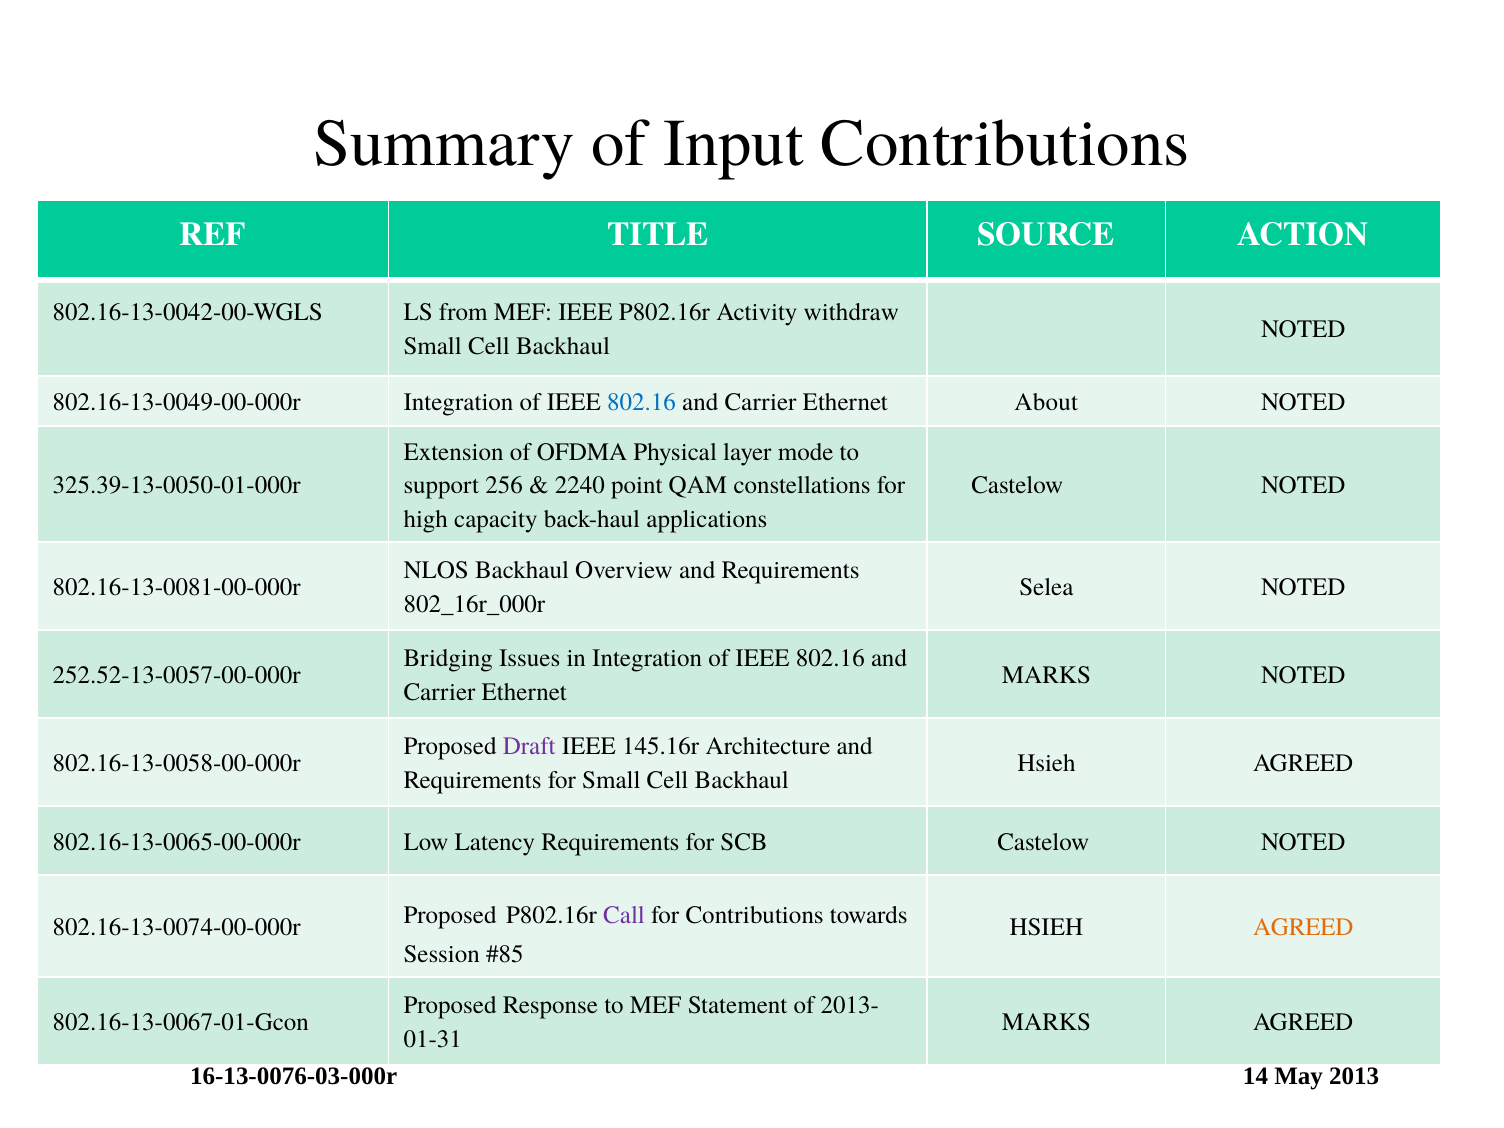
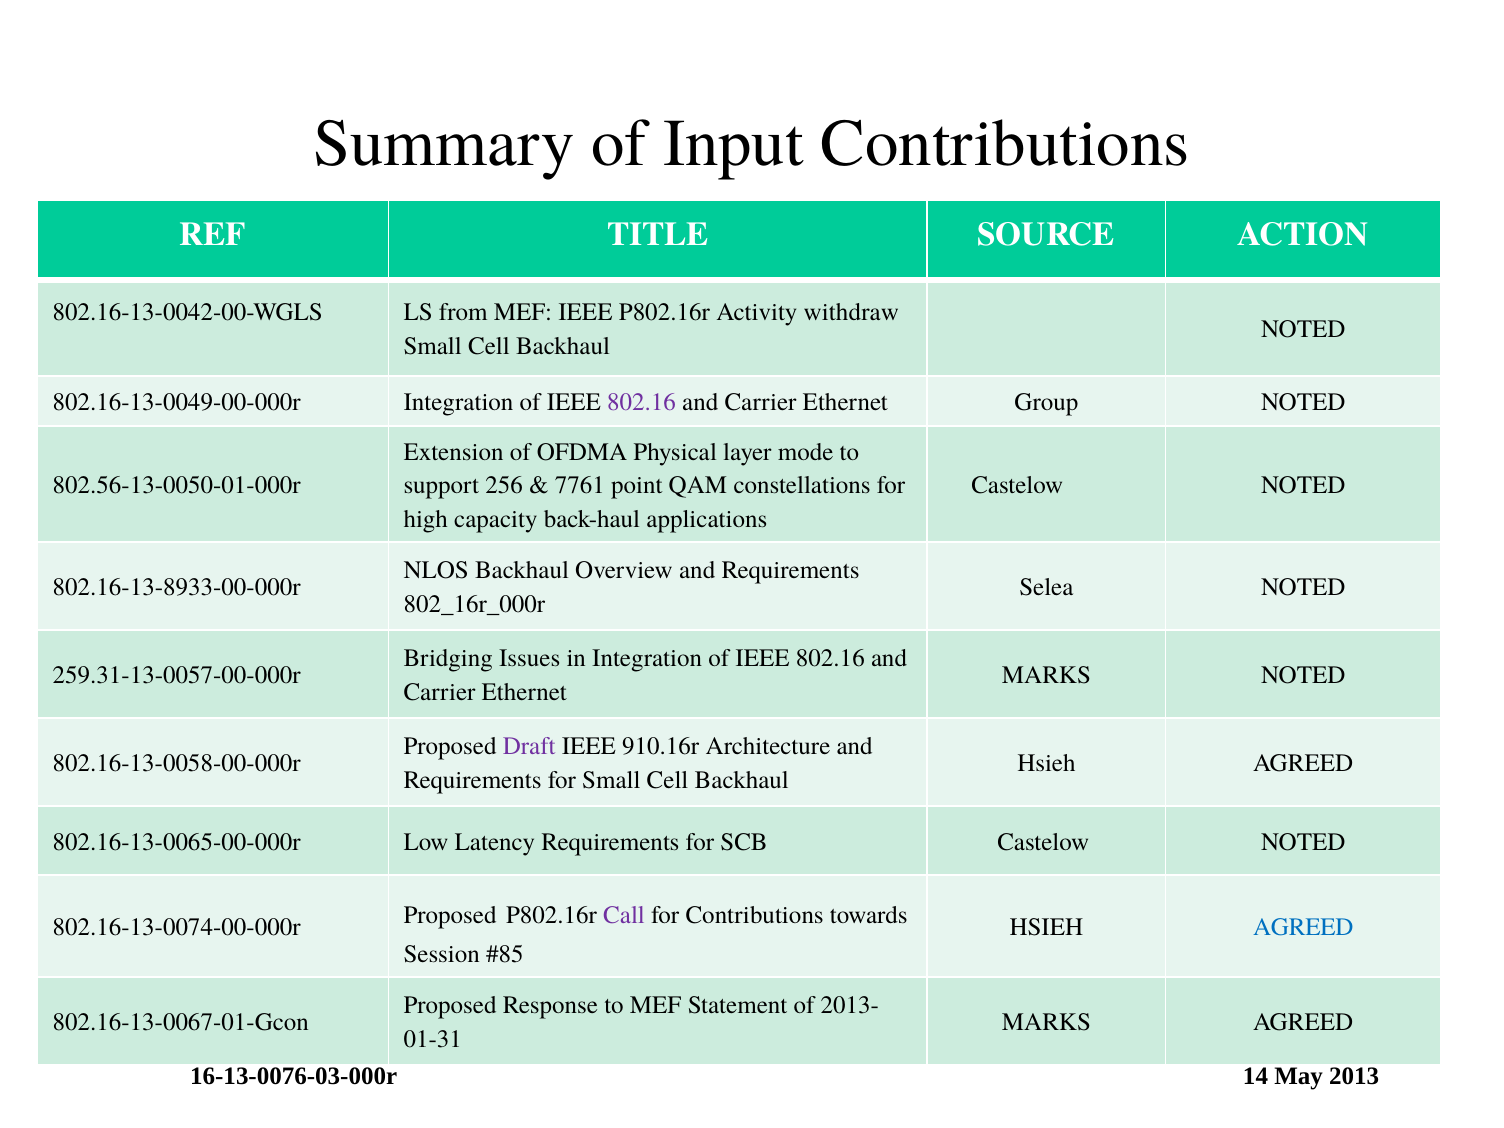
802.16 at (642, 402) colour: blue -> purple
About: About -> Group
325.39-13-0050-01-000r: 325.39-13-0050-01-000r -> 802.56-13-0050-01-000r
2240: 2240 -> 7761
802.16-13-0081-00-000r: 802.16-13-0081-00-000r -> 802.16-13-8933-00-000r
252.52-13-0057-00-000r: 252.52-13-0057-00-000r -> 259.31-13-0057-00-000r
145.16r: 145.16r -> 910.16r
AGREED at (1303, 928) colour: orange -> blue
